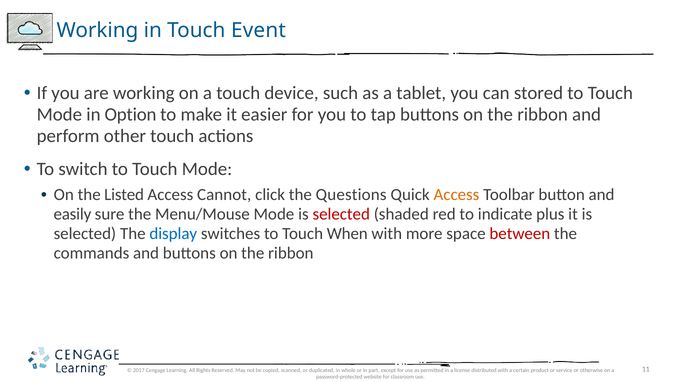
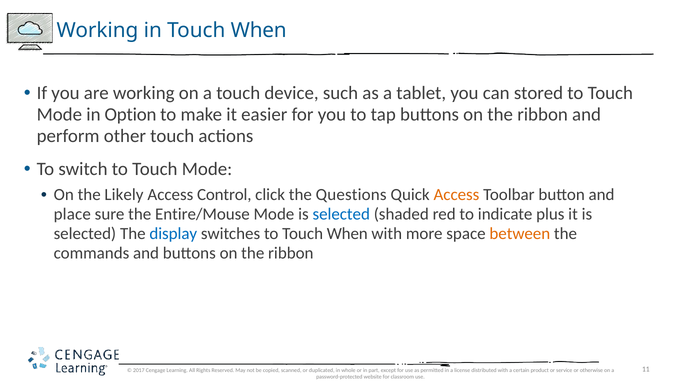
in Touch Event: Event -> When
Listed: Listed -> Likely
Cannot: Cannot -> Control
easily: easily -> place
Menu/Mouse: Menu/Mouse -> Entire/Mouse
selected at (341, 214) colour: red -> blue
between colour: red -> orange
